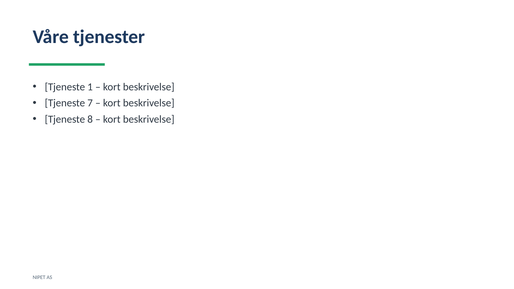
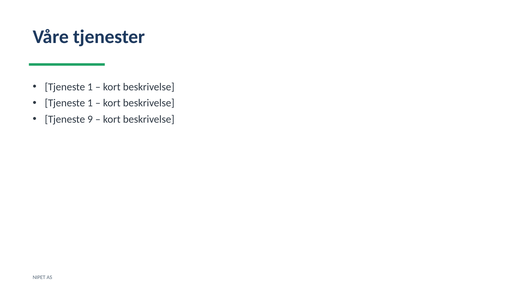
7 at (90, 103): 7 -> 1
8: 8 -> 9
